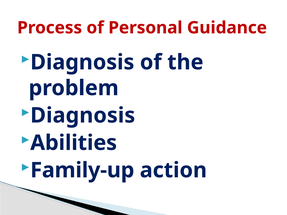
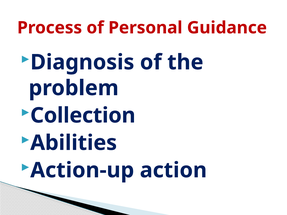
Diagnosis at (83, 116): Diagnosis -> Collection
Family-up: Family-up -> Action-up
